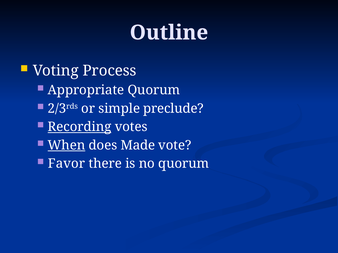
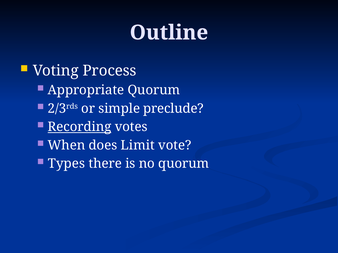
When underline: present -> none
Made: Made -> Limit
Favor: Favor -> Types
